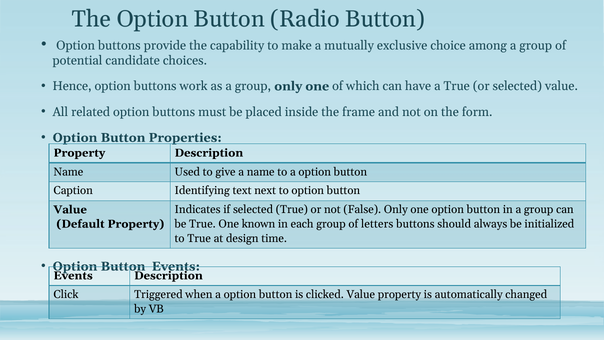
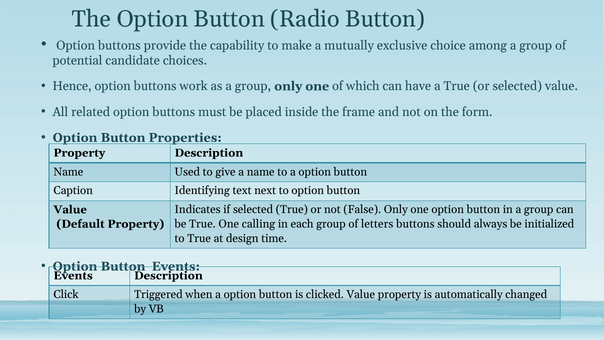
known: known -> calling
